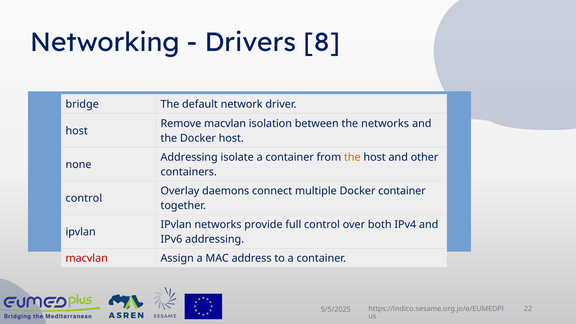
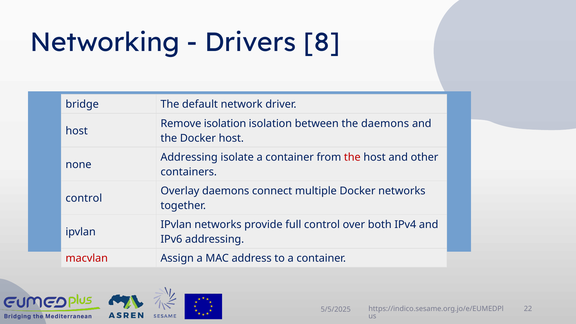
Remove macvlan: macvlan -> isolation
the networks: networks -> daemons
the at (352, 157) colour: orange -> red
Docker container: container -> networks
